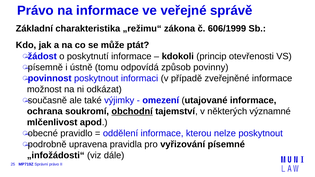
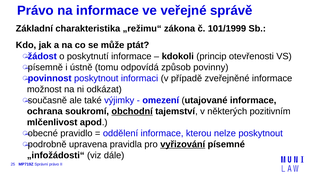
606/1999: 606/1999 -> 101/1999
významné: významné -> pozitivním
vyřizování underline: none -> present
